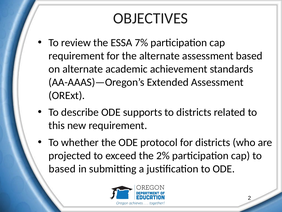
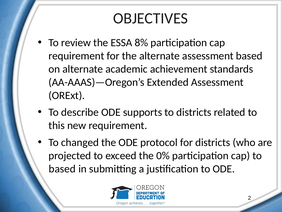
7%: 7% -> 8%
whether: whether -> changed
2%: 2% -> 0%
